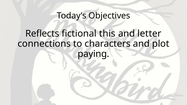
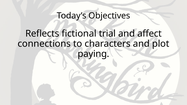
this: this -> trial
letter: letter -> affect
